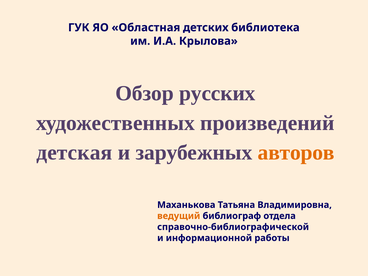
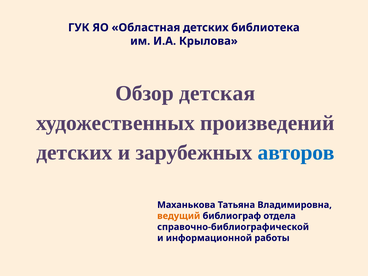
русских: русских -> детская
детская at (74, 153): детская -> детских
авторов colour: orange -> blue
